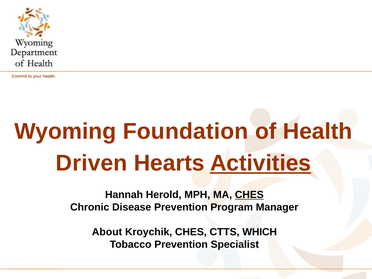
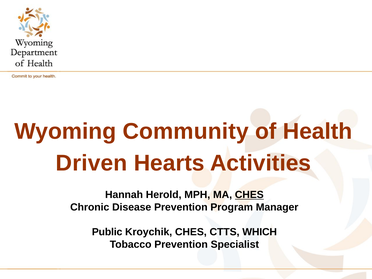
Foundation: Foundation -> Community
Activities underline: present -> none
About: About -> Public
